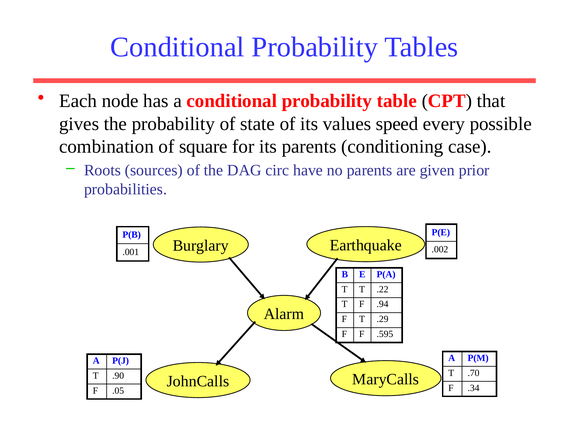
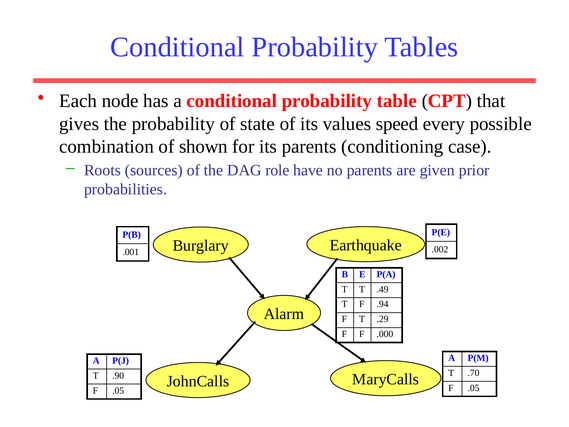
square: square -> shown
circ: circ -> role
.22: .22 -> .49
.595: .595 -> .000
.34 at (474, 388): .34 -> .05
